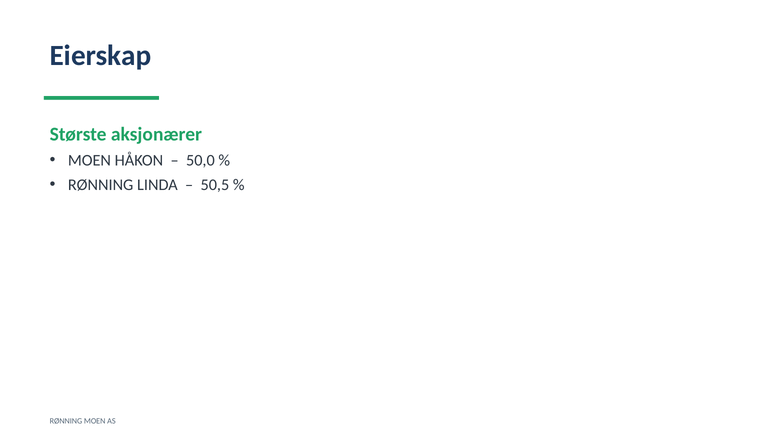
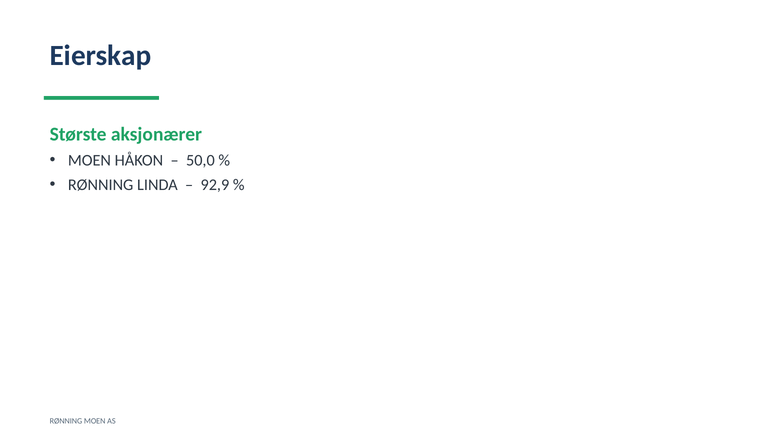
50,5: 50,5 -> 92,9
